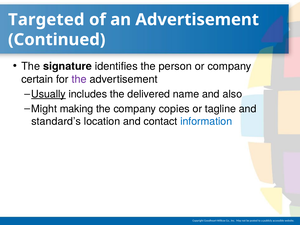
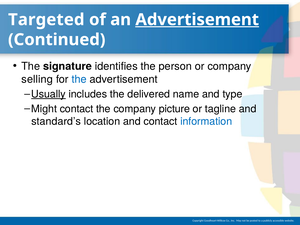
Advertisement at (197, 20) underline: none -> present
certain: certain -> selling
the at (79, 79) colour: purple -> blue
also: also -> type
Might making: making -> contact
copies: copies -> picture
